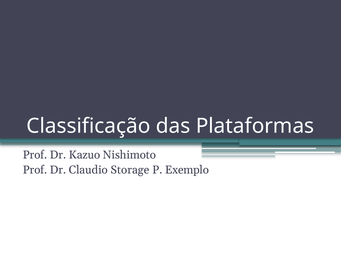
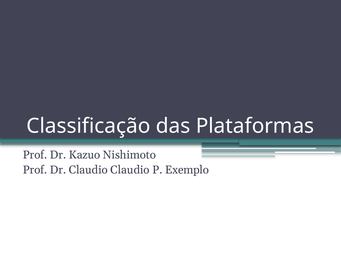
Claudio Storage: Storage -> Claudio
